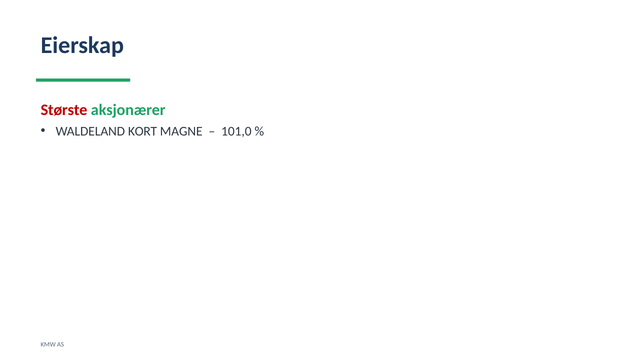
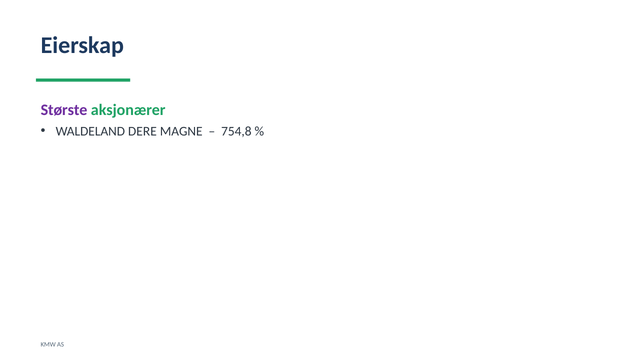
Største colour: red -> purple
KORT: KORT -> DERE
101,0: 101,0 -> 754,8
